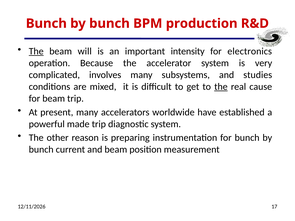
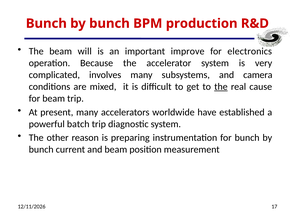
The at (36, 51) underline: present -> none
intensity: intensity -> improve
studies: studies -> camera
made: made -> batch
